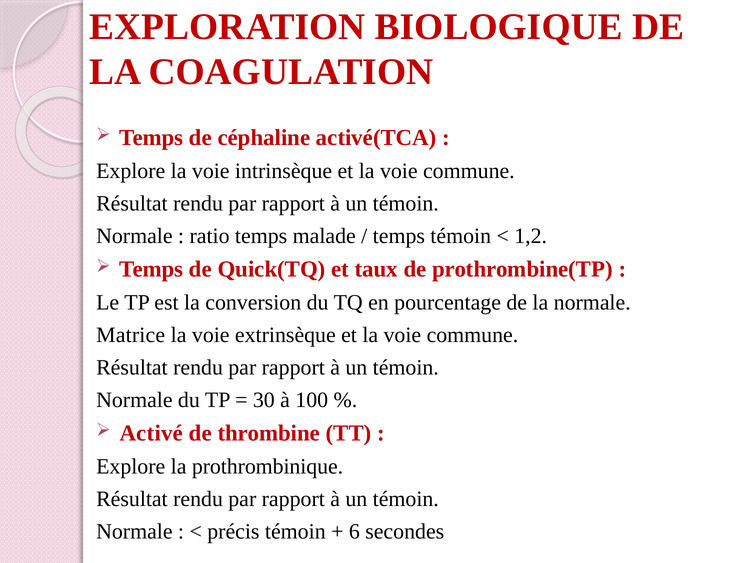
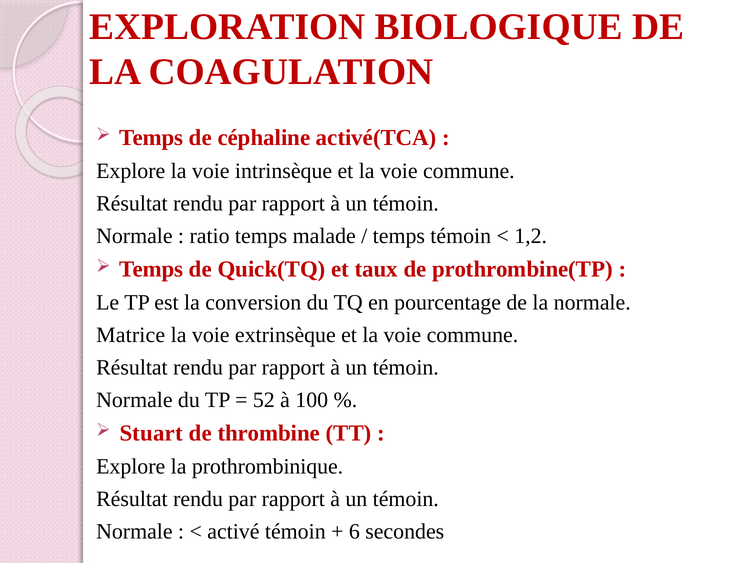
30: 30 -> 52
Activé: Activé -> Stuart
précis: précis -> activé
